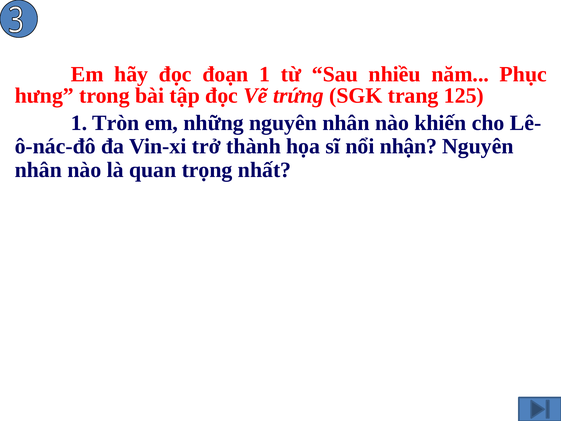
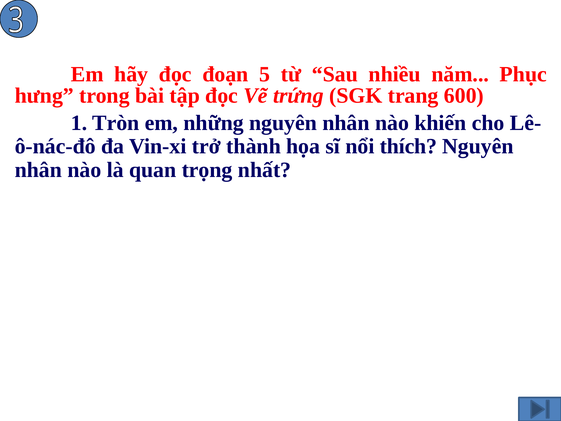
đoạn 1: 1 -> 5
125: 125 -> 600
nhận: nhận -> thích
